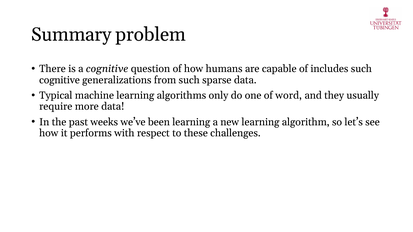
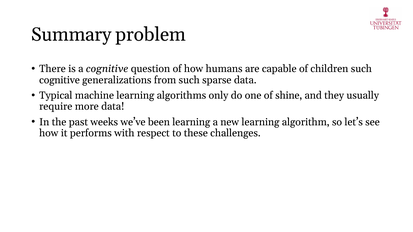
includes: includes -> children
word: word -> shine
